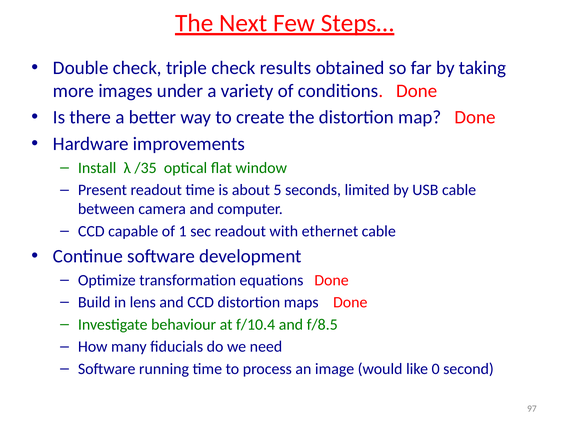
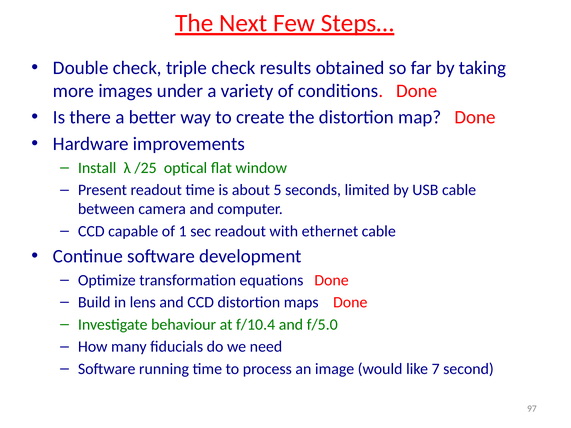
/35: /35 -> /25
f/8.5: f/8.5 -> f/5.0
0: 0 -> 7
